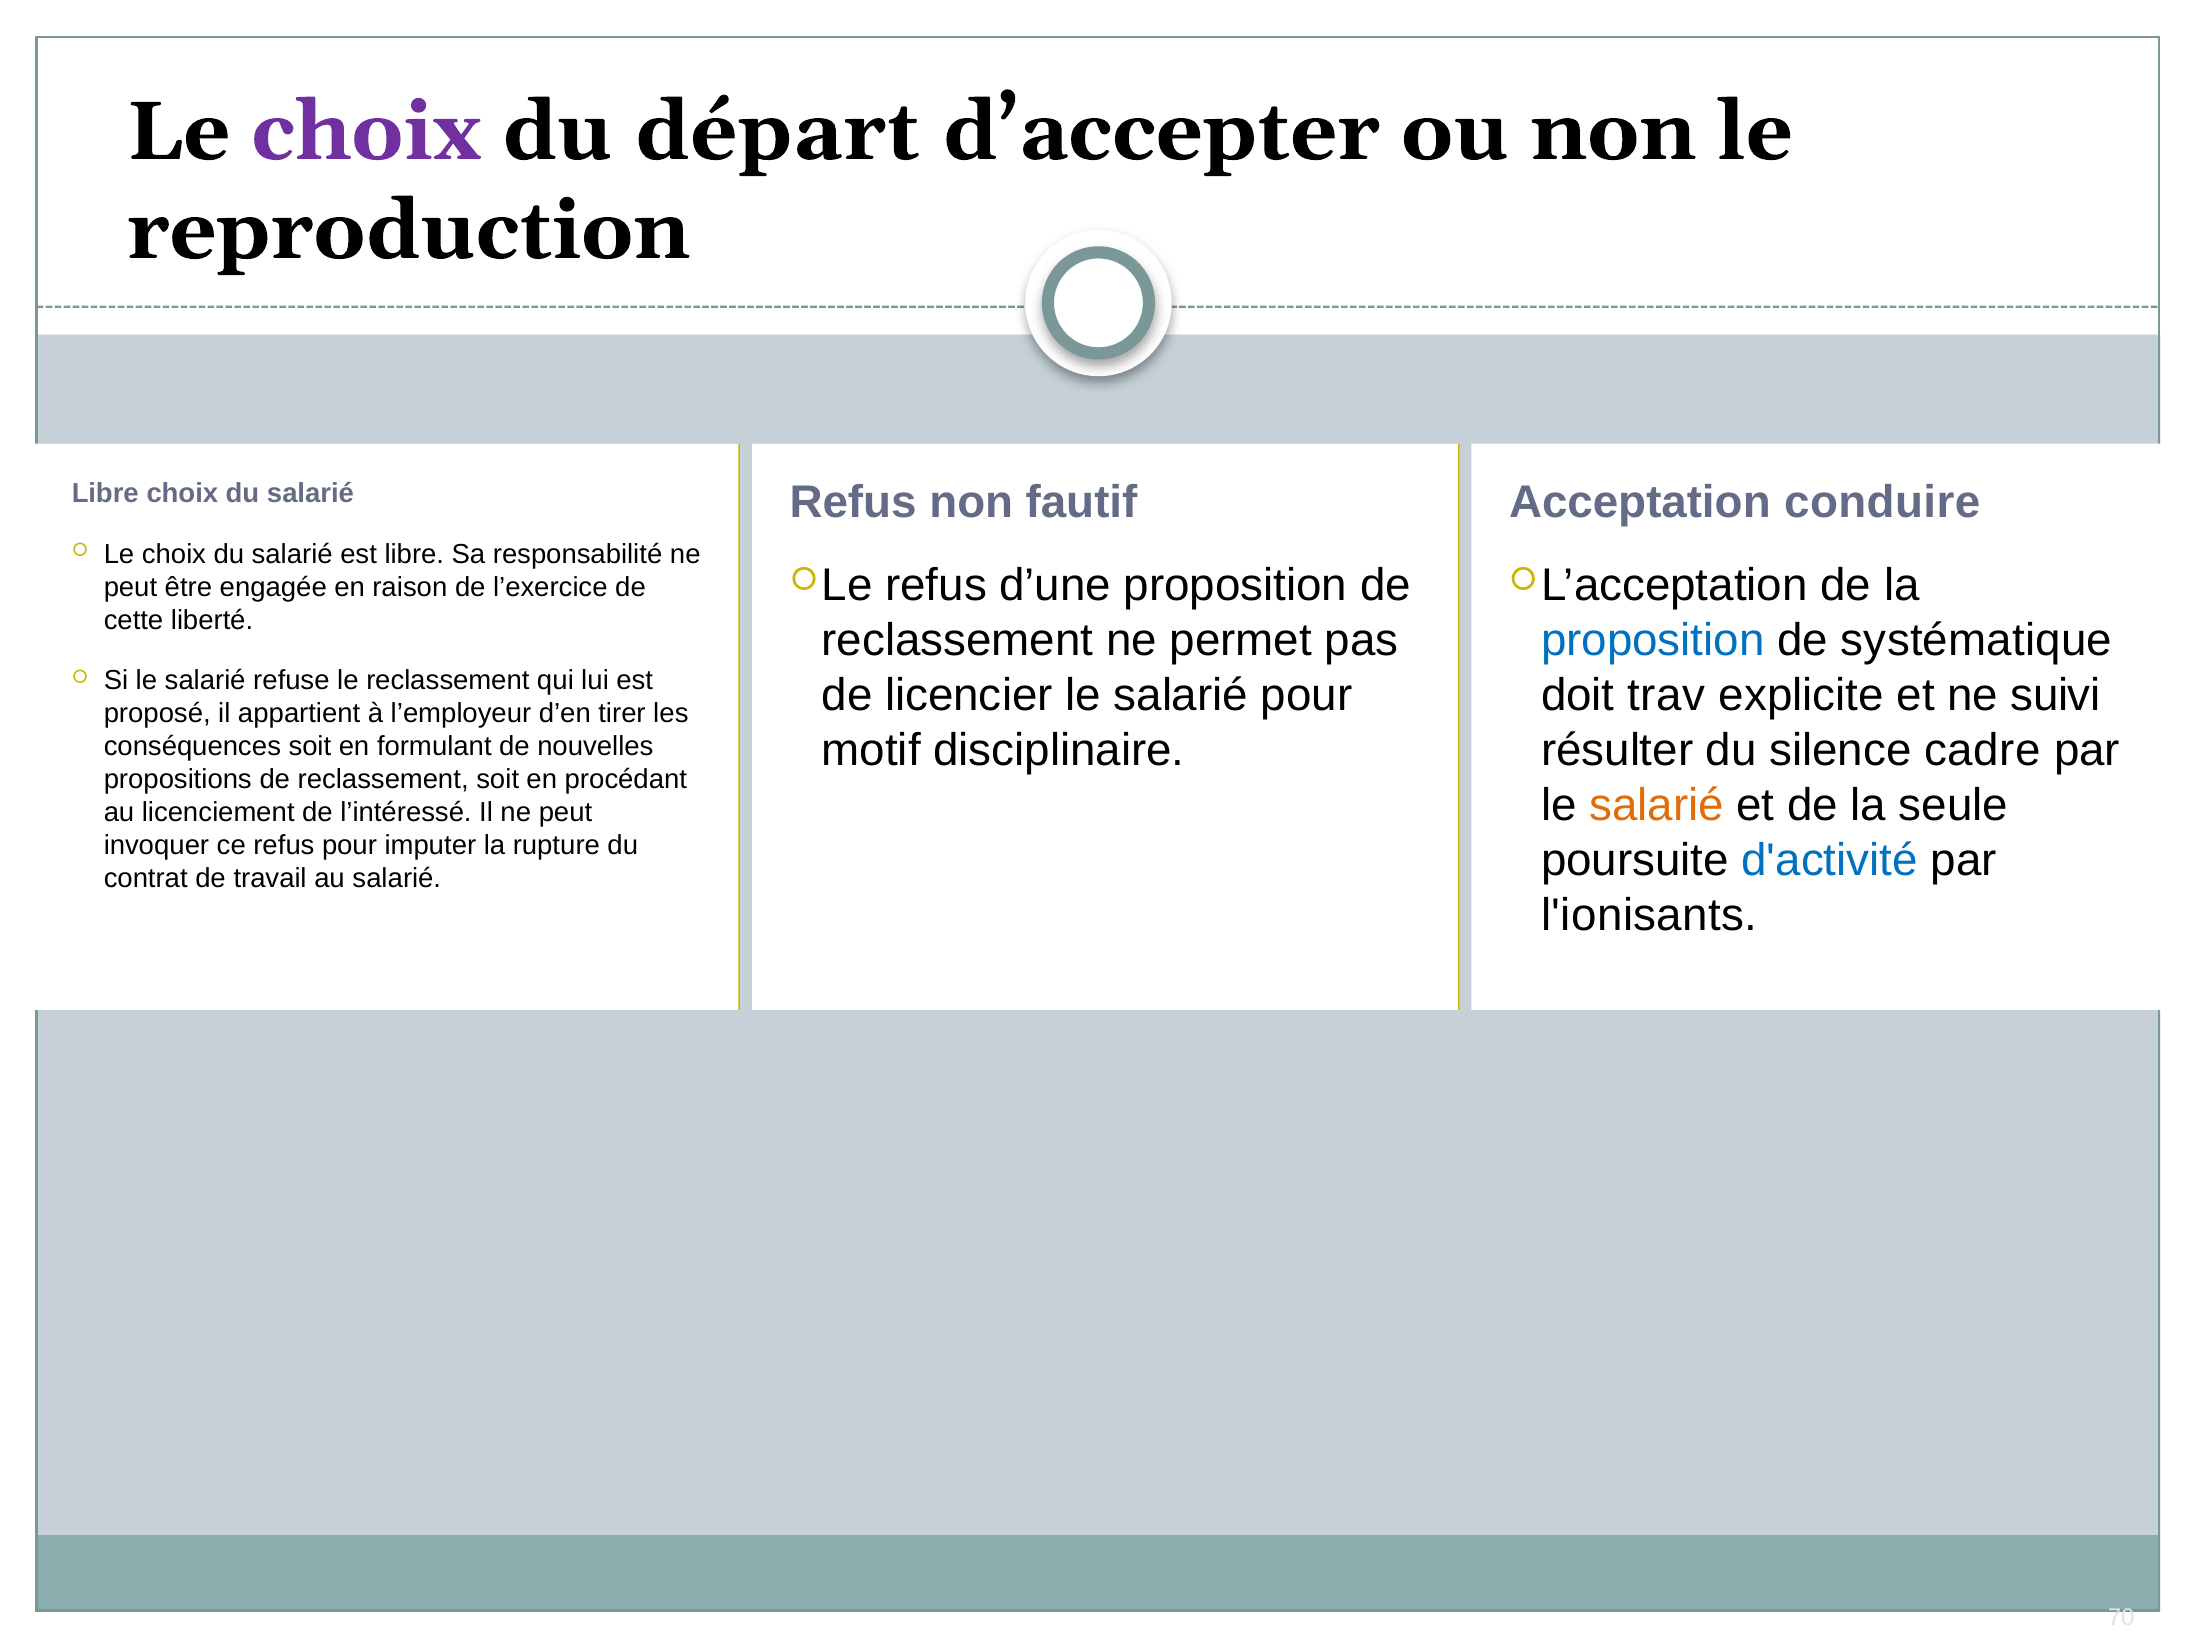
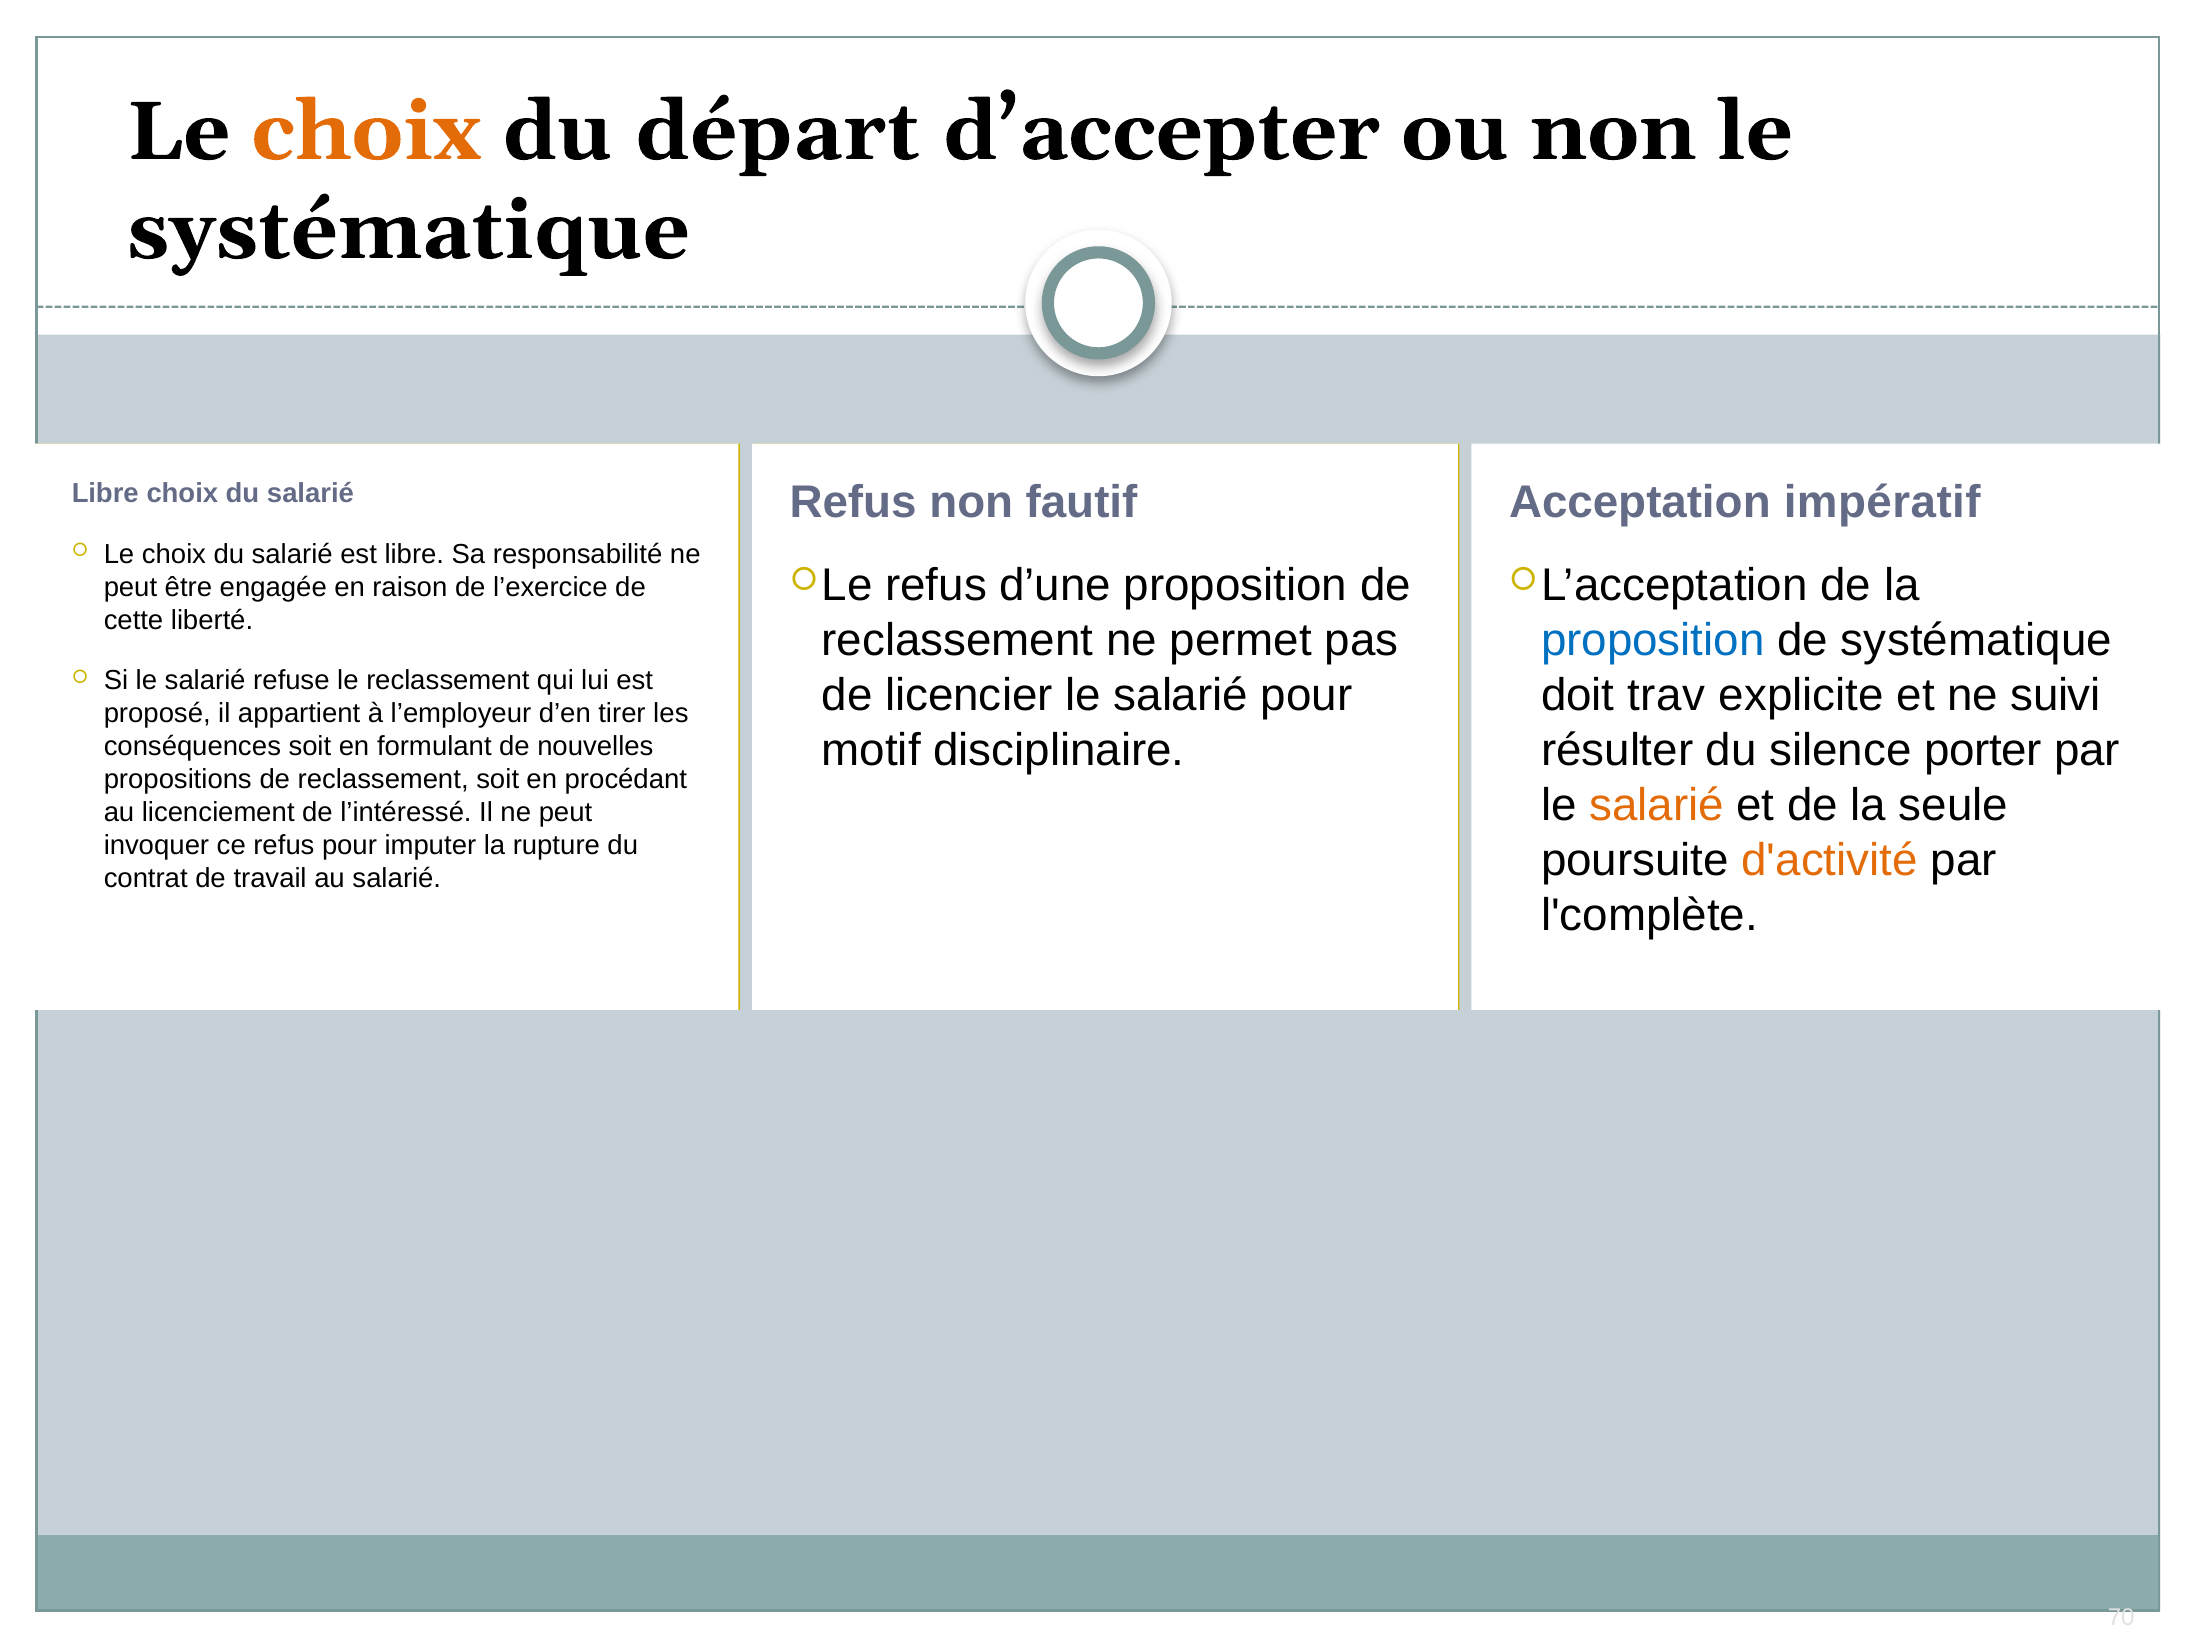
choix at (366, 132) colour: purple -> orange
reproduction at (408, 231): reproduction -> systématique
conduire: conduire -> impératif
cadre: cadre -> porter
d'activité colour: blue -> orange
l'ionisants: l'ionisants -> l'complète
